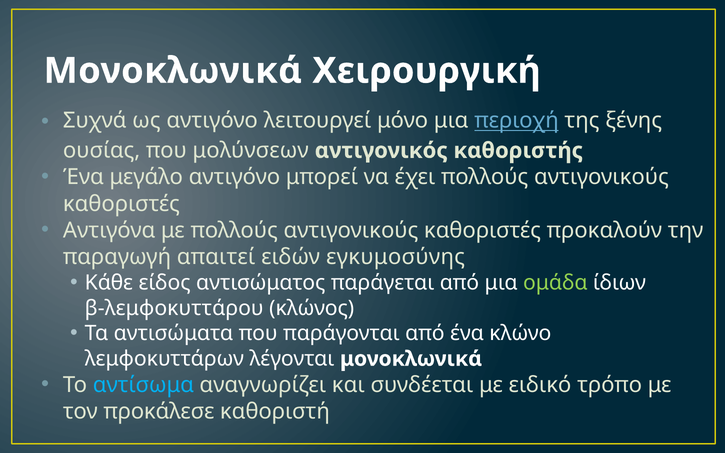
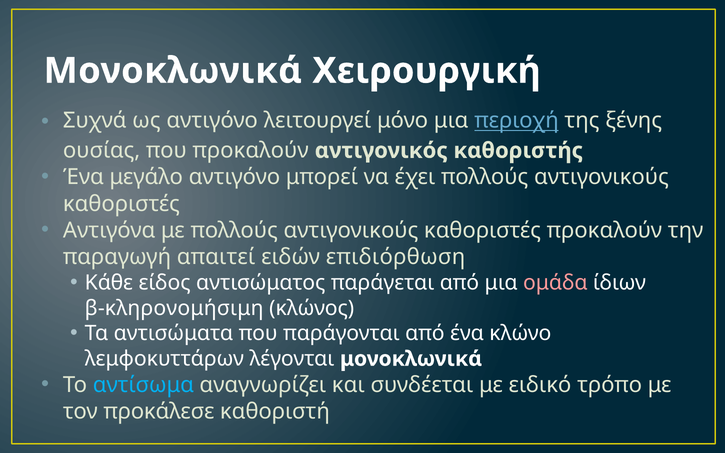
που μολύνσεων: μολύνσεων -> προκαλούν
εγκυμοσύνης: εγκυμοσύνης -> επιδιόρθωση
ομάδα colour: light green -> pink
β-λεμφοκυττάρου: β-λεμφοκυττάρου -> β-κληρονομήσιμη
